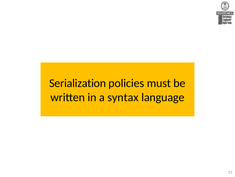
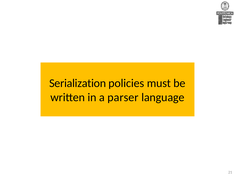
syntax: syntax -> parser
